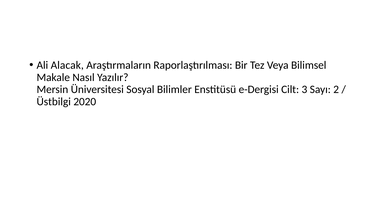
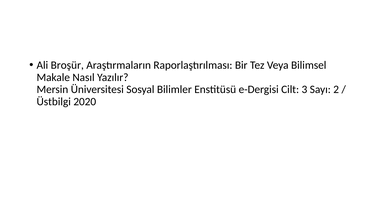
Alacak: Alacak -> Broşür
